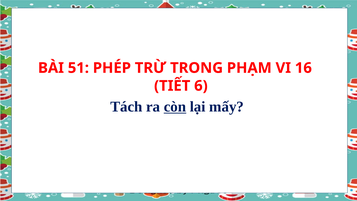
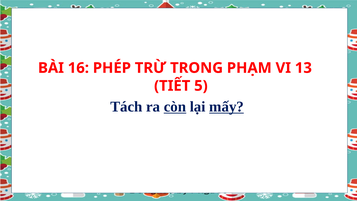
51: 51 -> 16
16: 16 -> 13
6: 6 -> 5
mấy underline: none -> present
